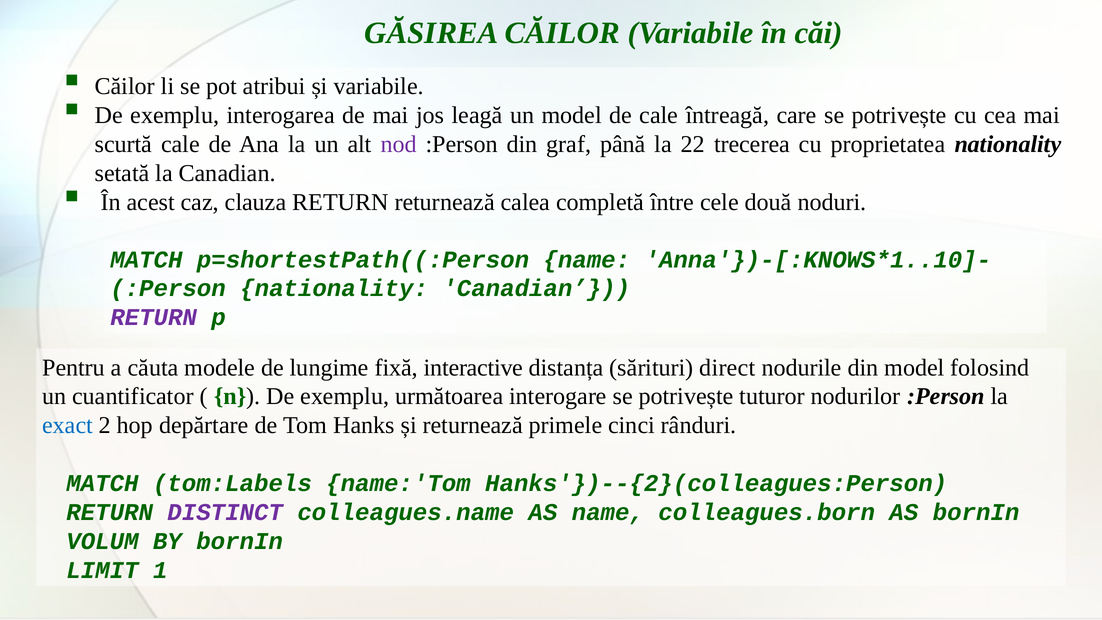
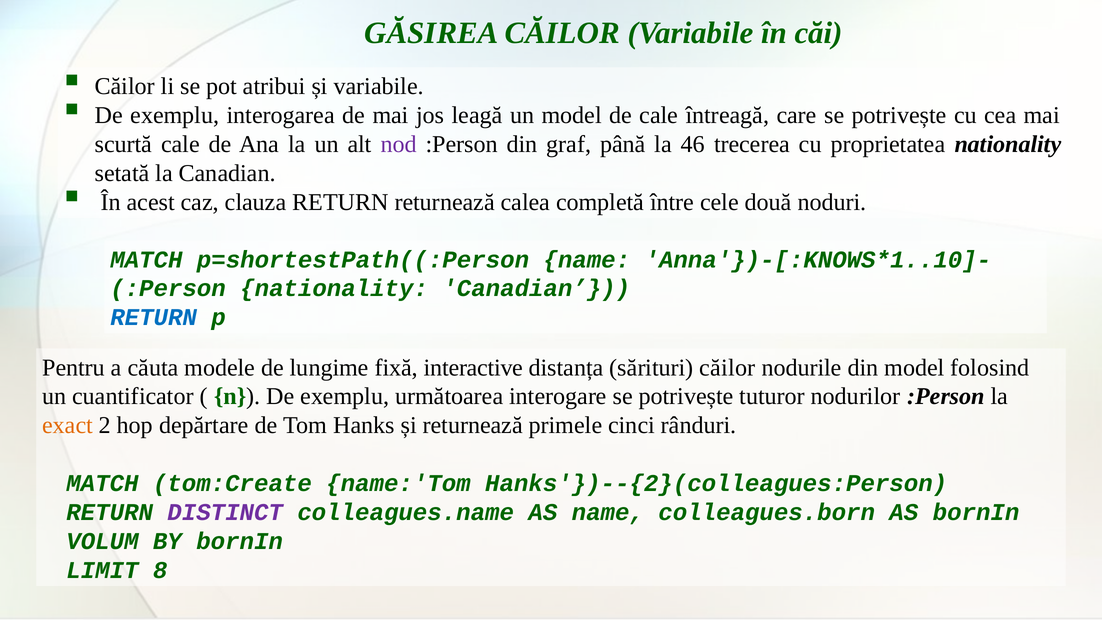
22: 22 -> 46
RETURN at (154, 317) colour: purple -> blue
sărituri direct: direct -> căilor
exact colour: blue -> orange
tom:Labels: tom:Labels -> tom:Create
1: 1 -> 8
